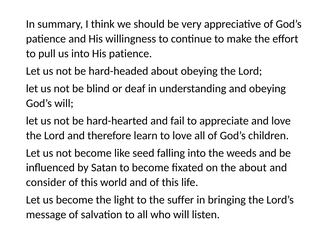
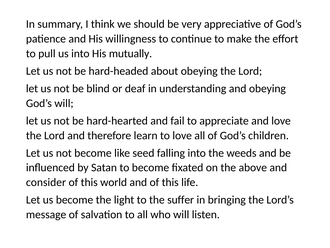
His patience: patience -> mutually
the about: about -> above
